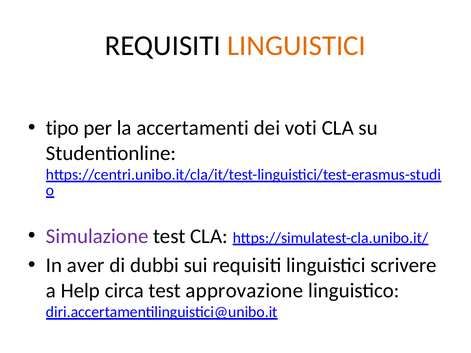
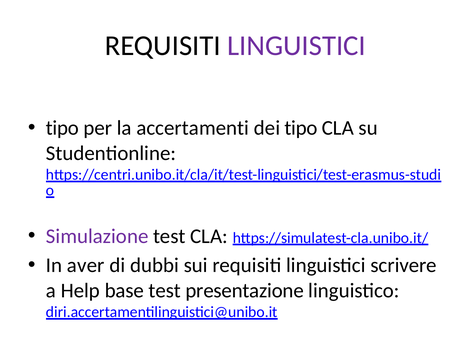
LINGUISTICI at (297, 46) colour: orange -> purple
dei voti: voti -> tipo
circa: circa -> base
approvazione: approvazione -> presentazione
